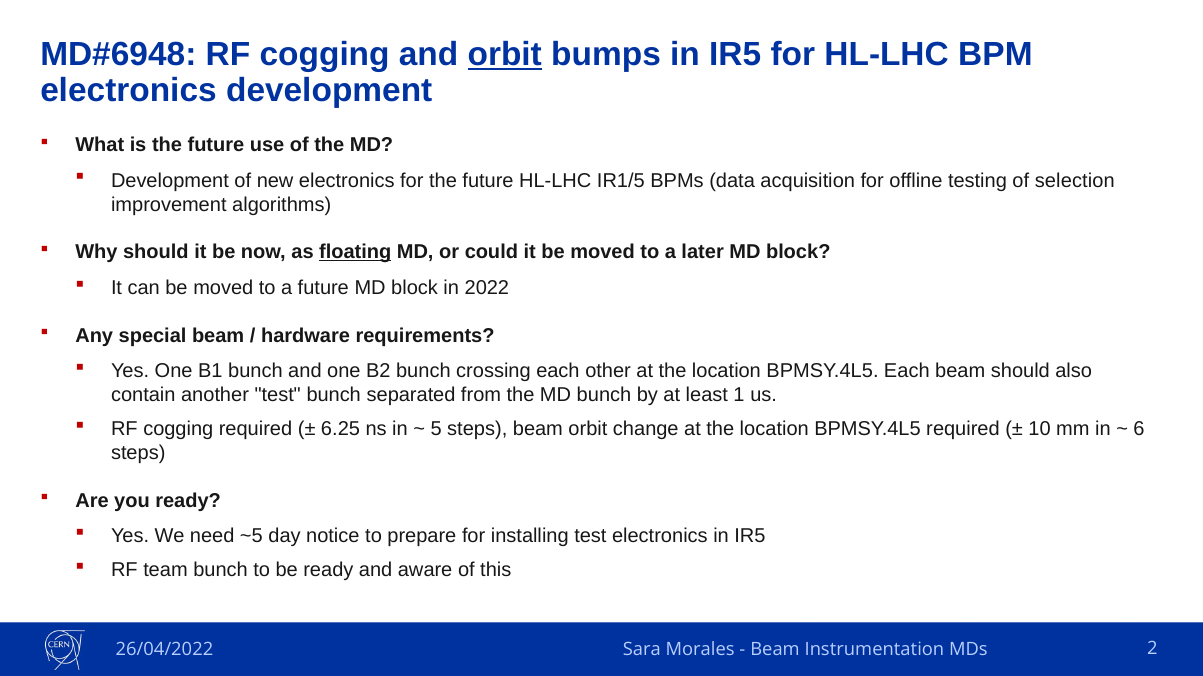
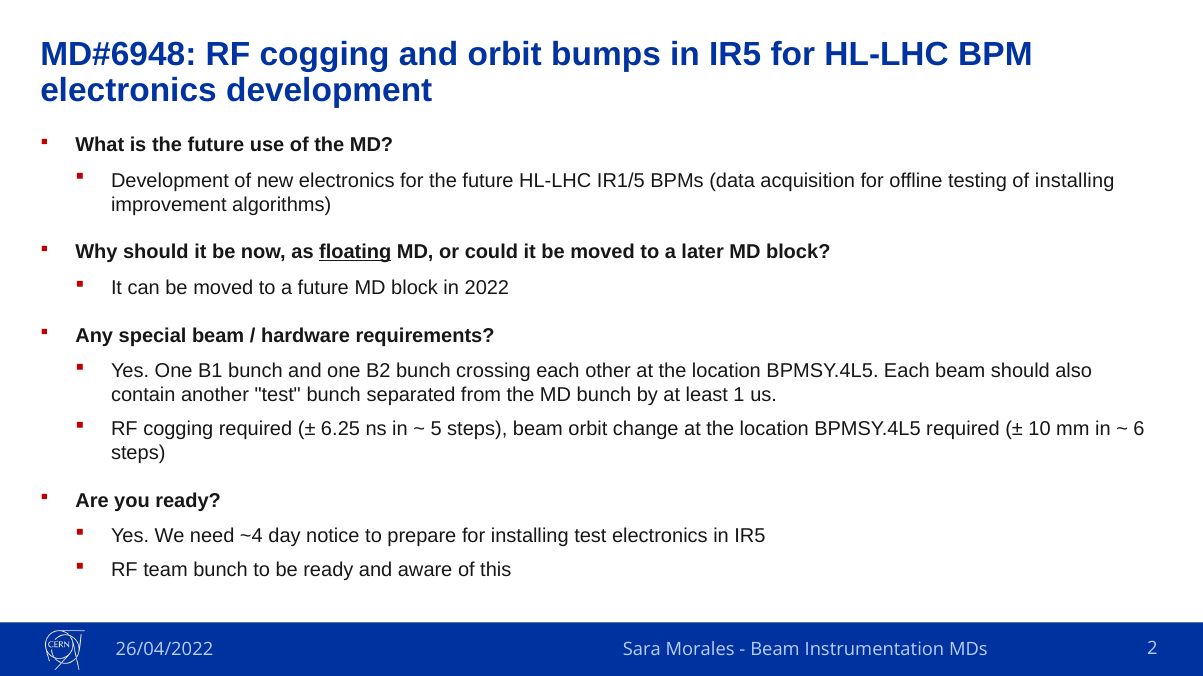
orbit at (505, 55) underline: present -> none
of selection: selection -> installing
~5: ~5 -> ~4
